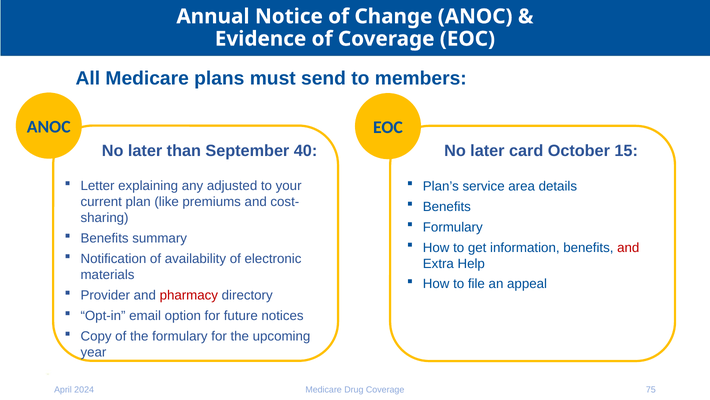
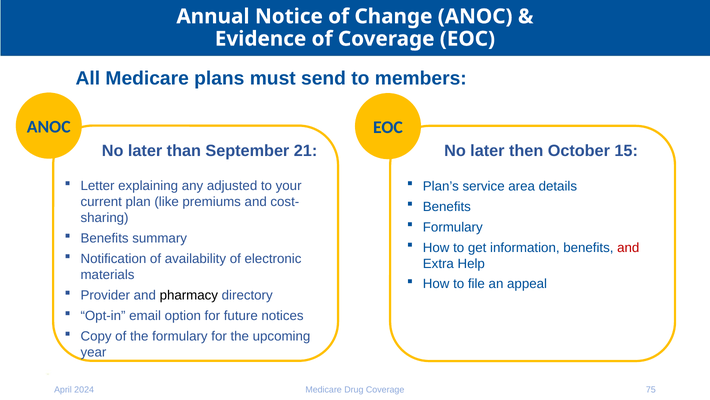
40: 40 -> 21
card: card -> then
pharmacy colour: red -> black
